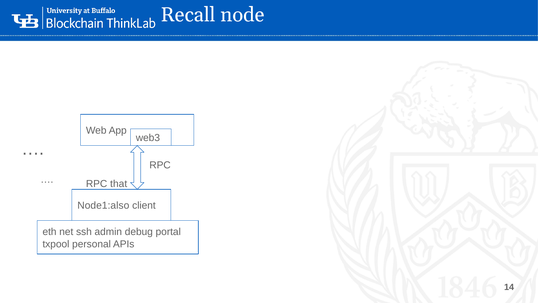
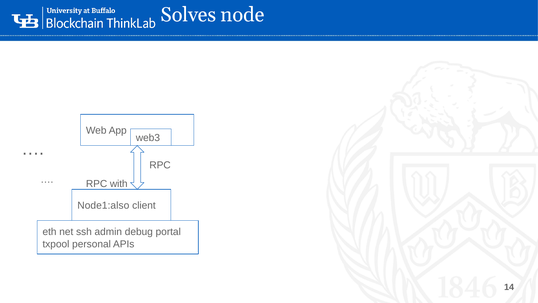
Recall: Recall -> Solves
that: that -> with
